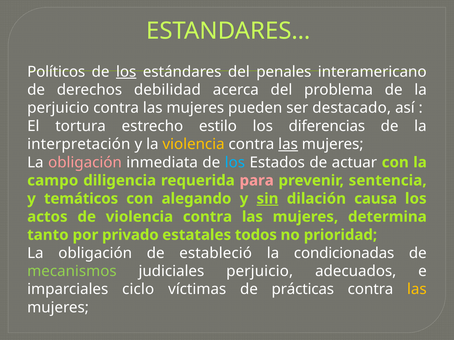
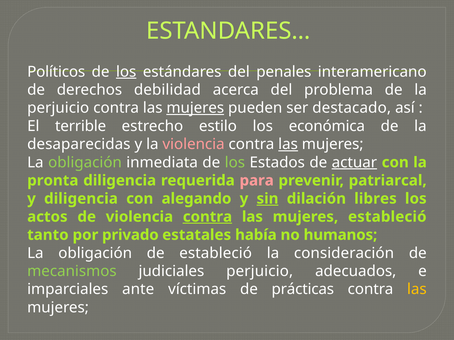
mujeres at (195, 108) underline: none -> present
tortura: tortura -> terrible
diferencias: diferencias -> económica
interpretación: interpretación -> desaparecidas
violencia at (194, 144) colour: yellow -> pink
obligación at (85, 163) colour: pink -> light green
los at (235, 163) colour: light blue -> light green
actuar underline: none -> present
campo: campo -> pronta
sentencia: sentencia -> patriarcal
y temáticos: temáticos -> diligencia
causa: causa -> libres
contra at (207, 217) underline: none -> present
mujeres determina: determina -> estableció
todos: todos -> había
prioridad: prioridad -> humanos
condicionadas: condicionadas -> consideración
ciclo: ciclo -> ante
